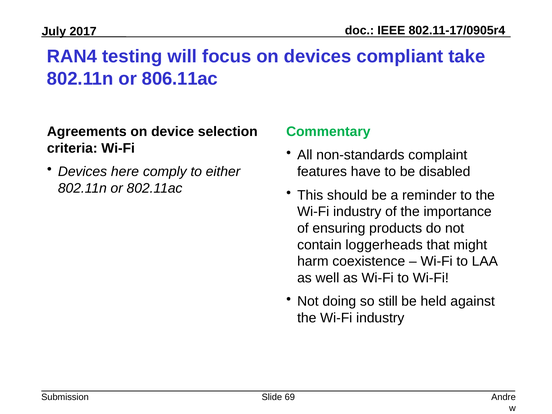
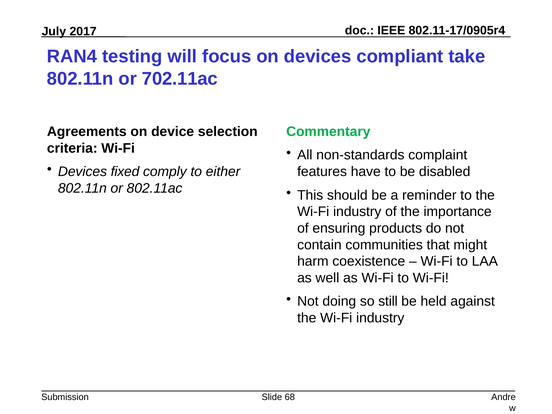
806.11ac: 806.11ac -> 702.11ac
here: here -> fixed
loggerheads: loggerheads -> communities
69: 69 -> 68
